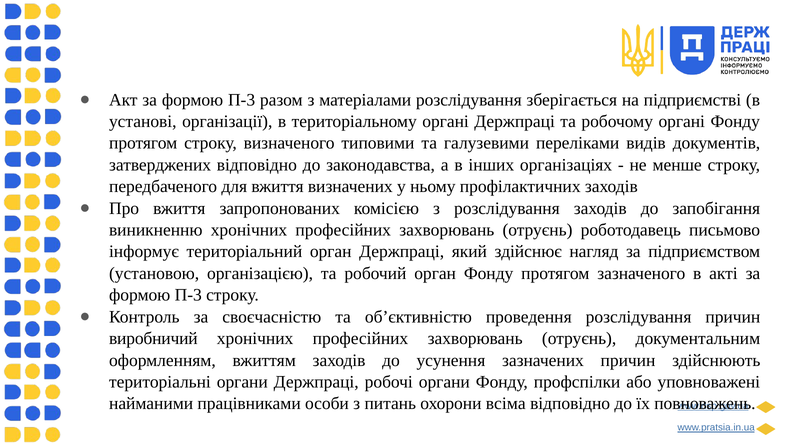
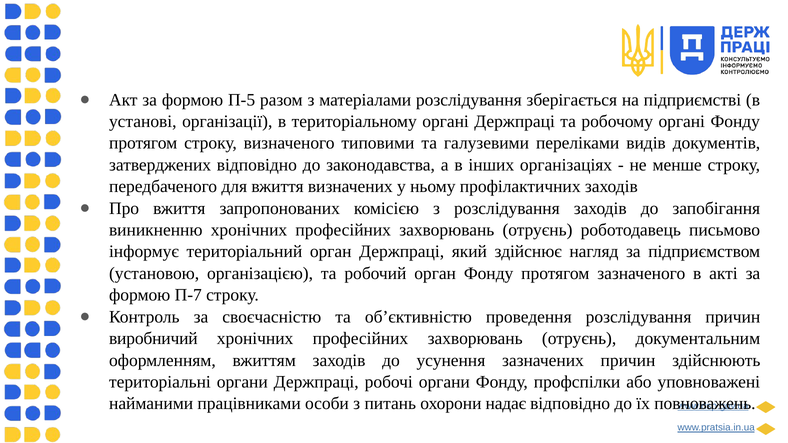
Акт за формою П-3: П-3 -> П-5
П-3 at (188, 295): П-3 -> П-7
всіма: всіма -> надає
